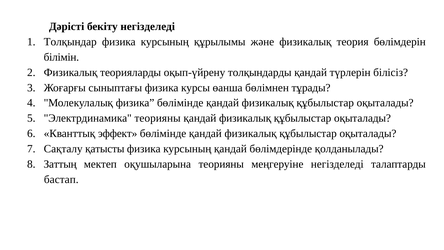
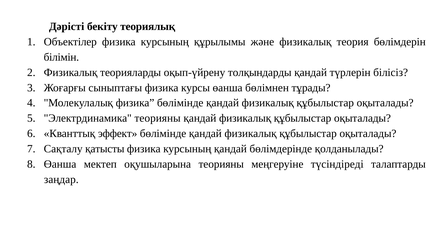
бекіту негізделеді: негізделеді -> теориялық
Толқындар: Толқындар -> Объектілер
Заттың at (60, 164): Заттың -> Өанша
меңгеруіне негізделеді: негізделеді -> түсіндіреді
бастап: бастап -> заңдар
